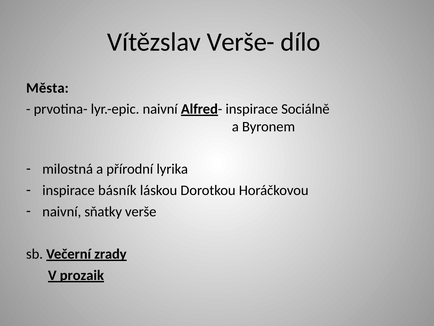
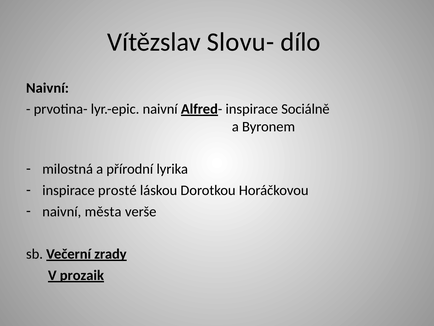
Verše-: Verše- -> Slovu-
Města at (47, 88): Města -> Naivní
básník: básník -> prosté
sňatky: sňatky -> města
